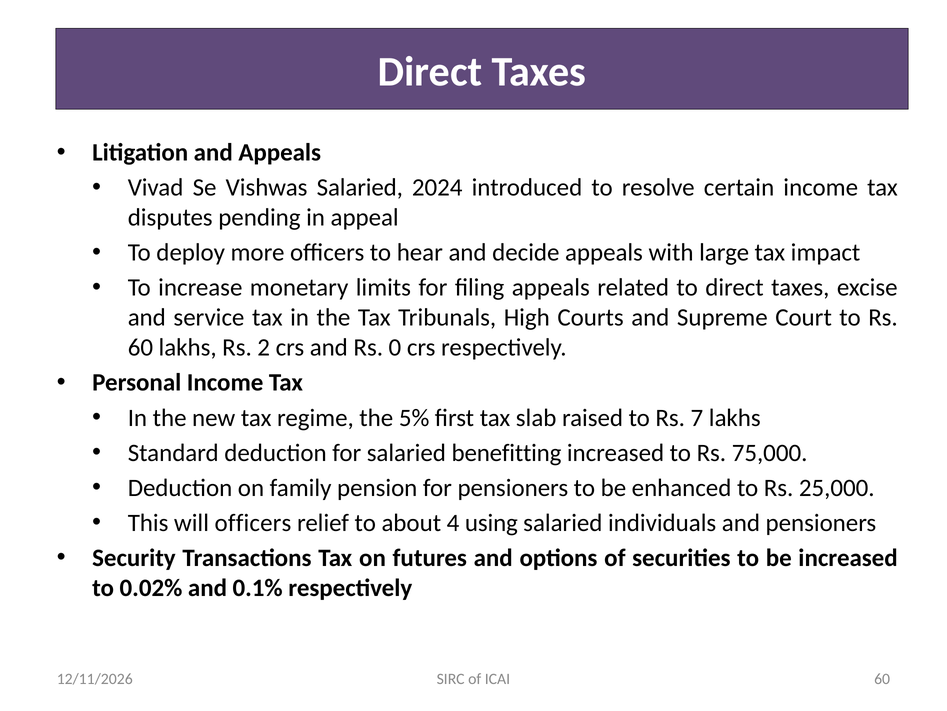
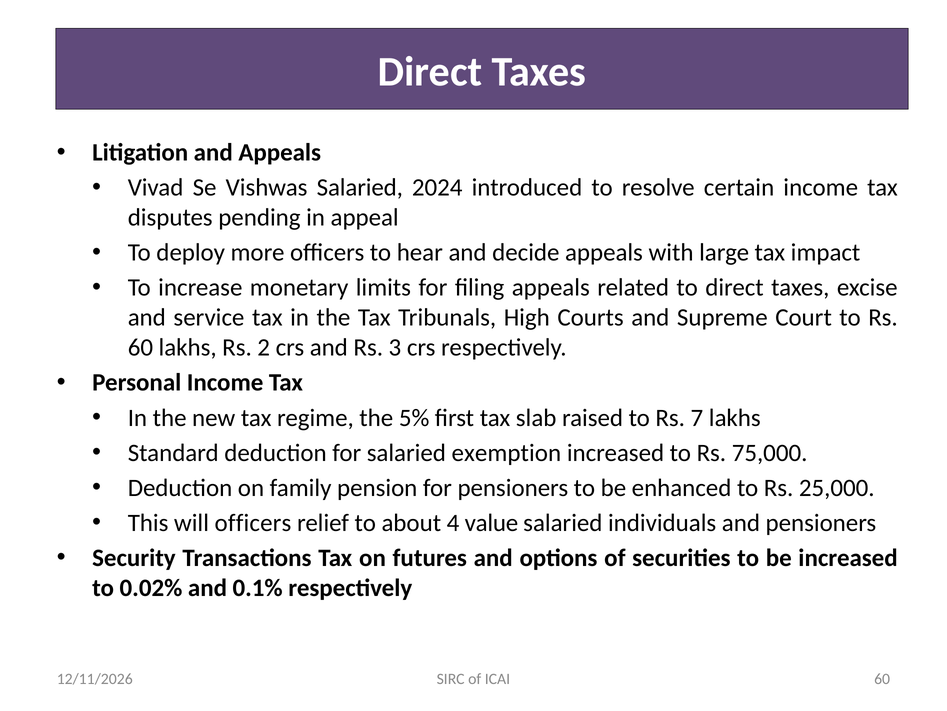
0: 0 -> 3
benefitting: benefitting -> exemption
using: using -> value
